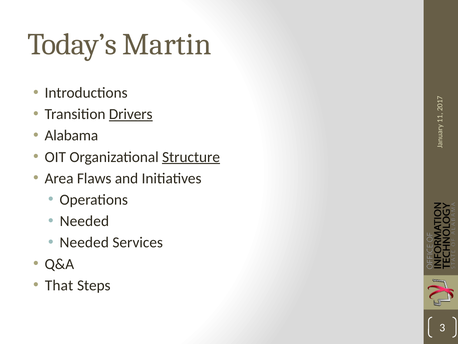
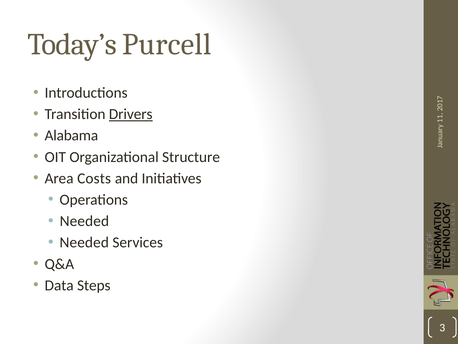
Martin: Martin -> Purcell
Structure underline: present -> none
Flaws: Flaws -> Costs
That: That -> Data
